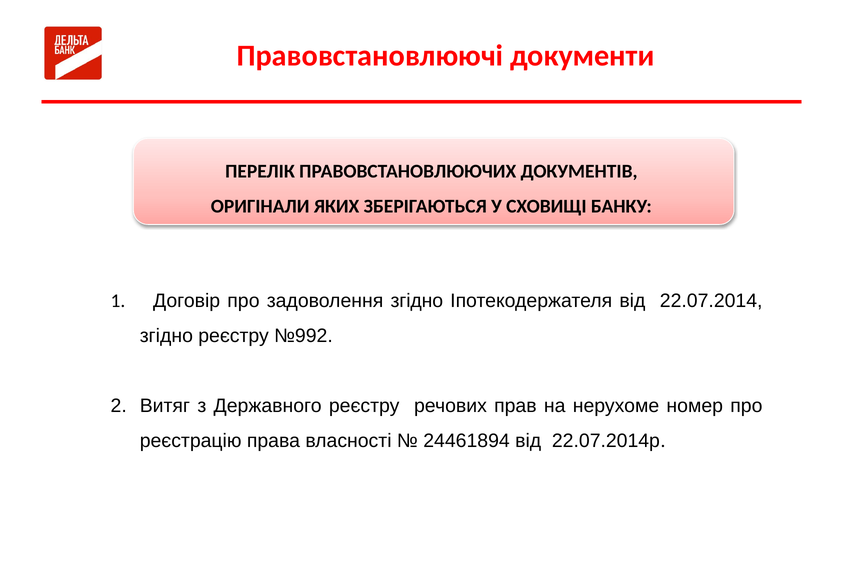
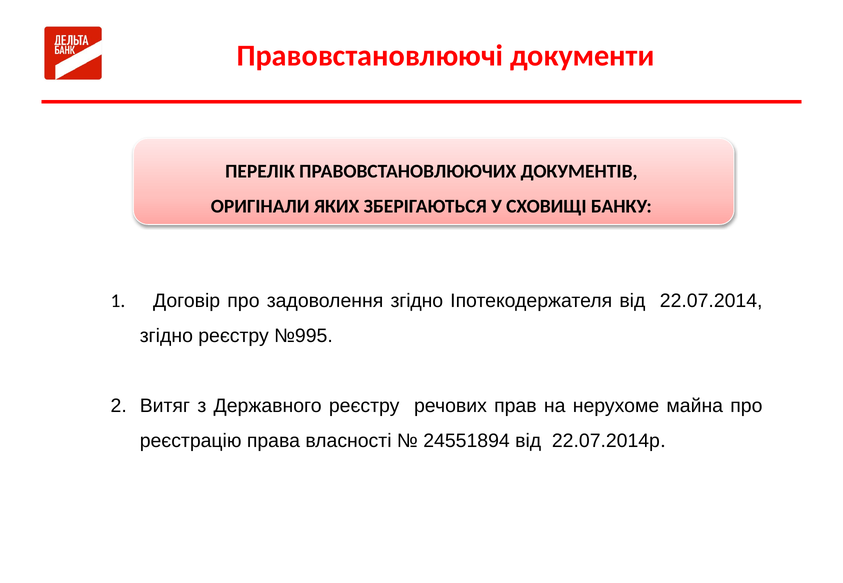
№992: №992 -> №995
номер: номер -> майна
24461894: 24461894 -> 24551894
